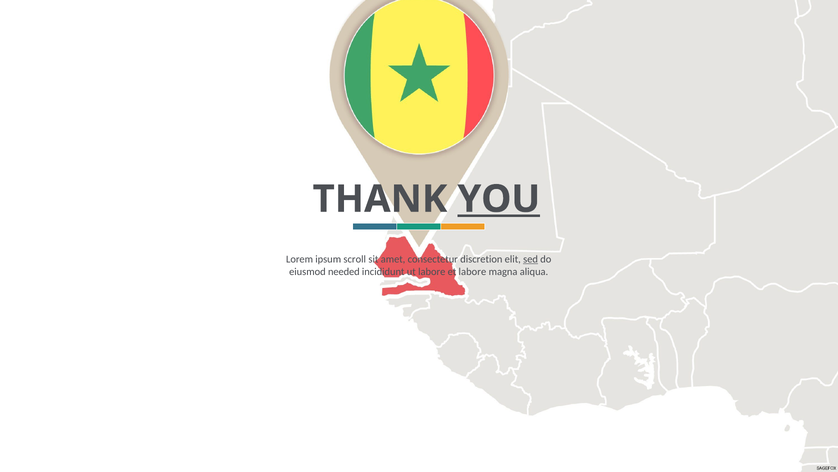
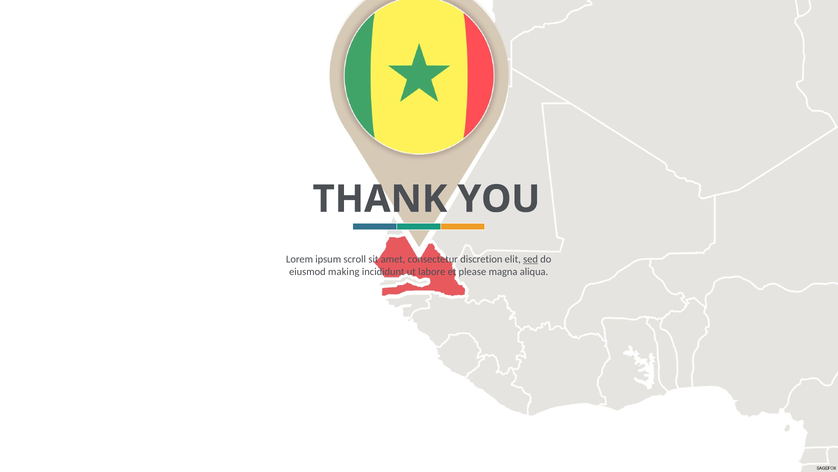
YOU underline: present -> none
needed: needed -> making
et labore: labore -> please
